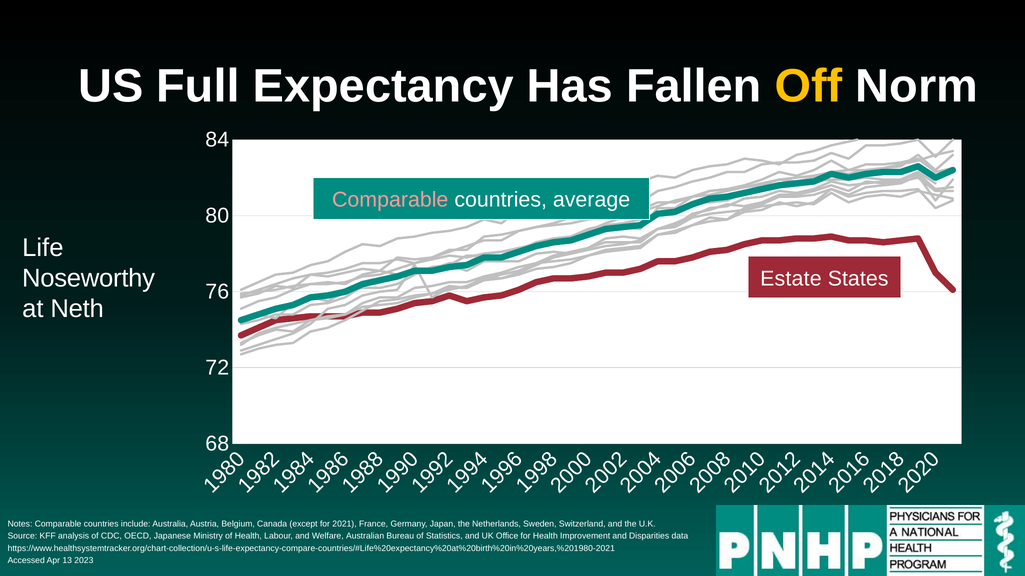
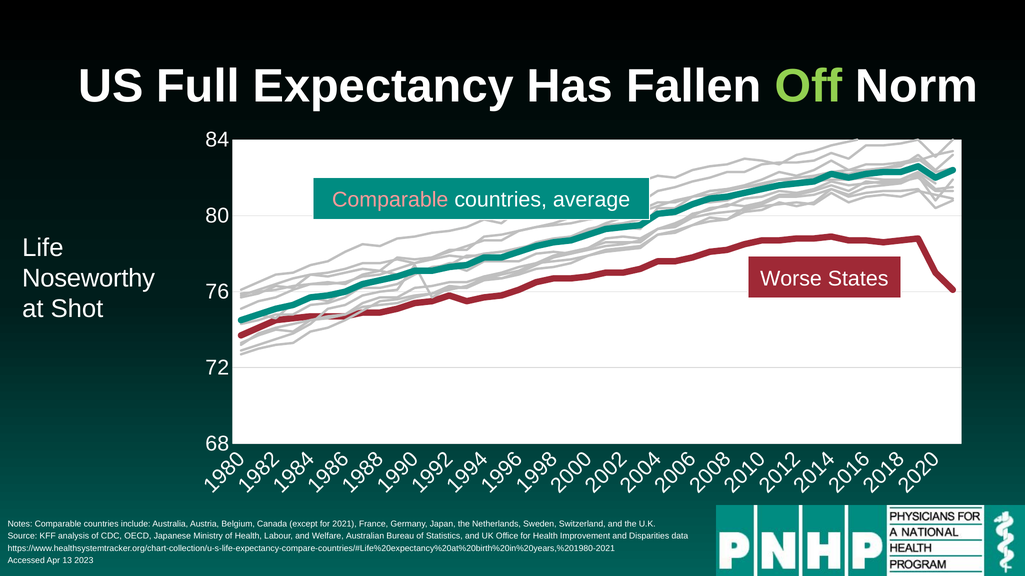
Off colour: yellow -> light green
Estate: Estate -> Worse
Neth: Neth -> Shot
